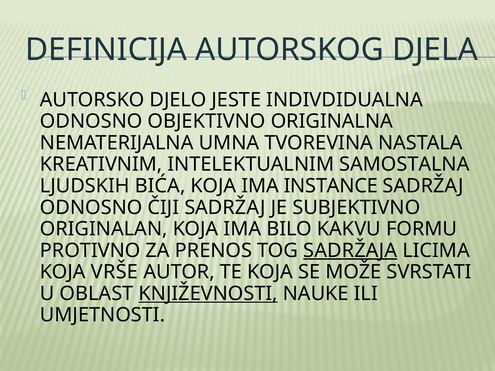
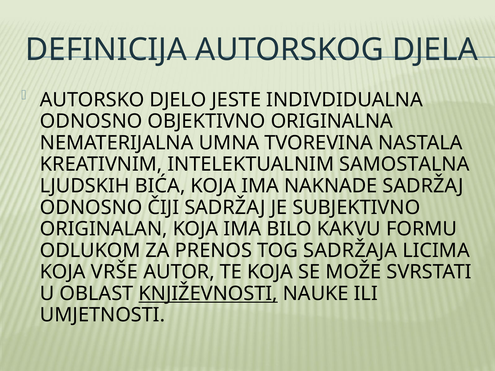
INSTANCE: INSTANCE -> NAKNADE
PROTIVNO: PROTIVNO -> ODLUKOM
SADRŽAJA underline: present -> none
